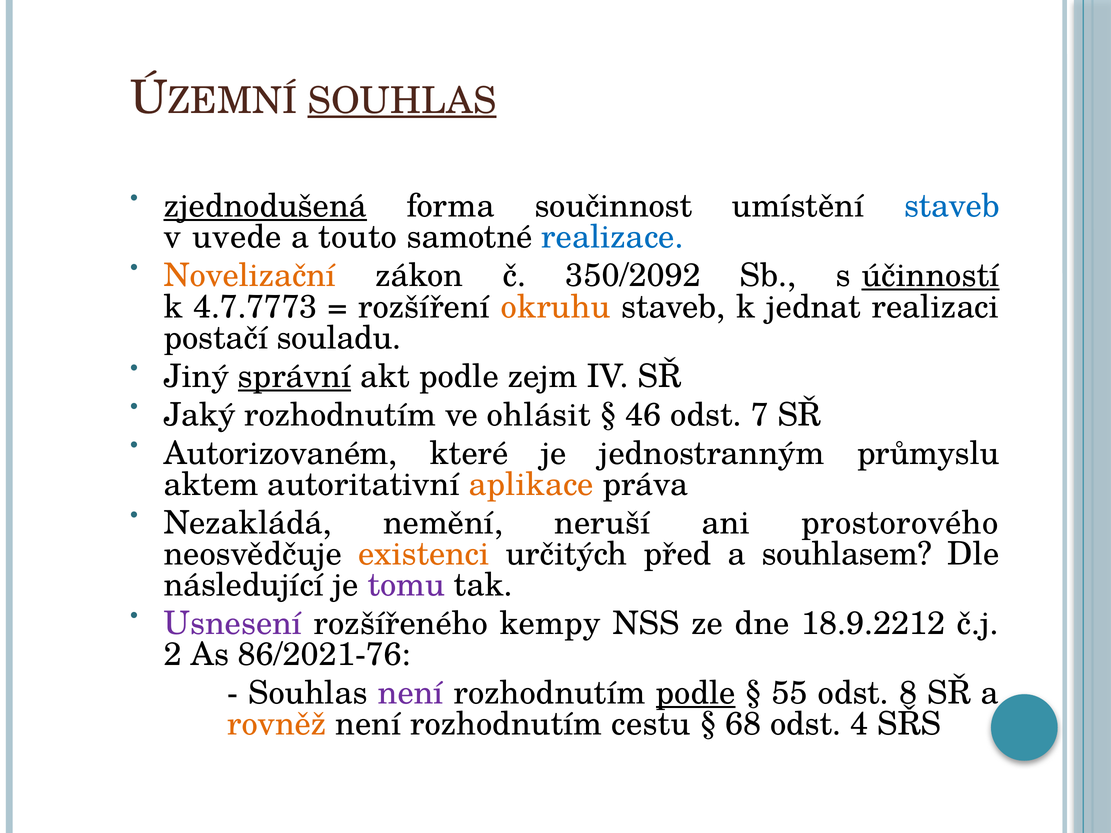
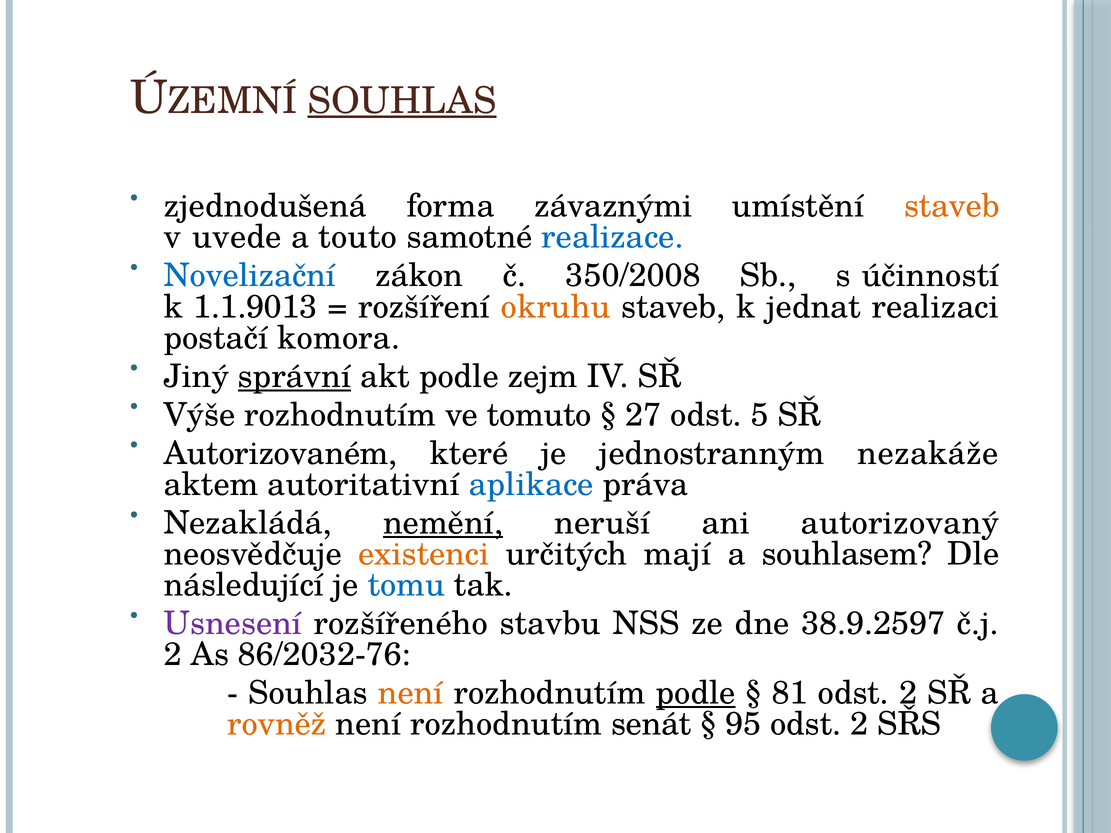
zjednodušená underline: present -> none
součinnost: součinnost -> závaznými
staveb at (952, 206) colour: blue -> orange
Novelizační colour: orange -> blue
350/2092: 350/2092 -> 350/2008
účinností underline: present -> none
4.7.7773: 4.7.7773 -> 1.1.9013
souladu: souladu -> komora
Jaký: Jaký -> Výše
ohlásit: ohlásit -> tomuto
46: 46 -> 27
7: 7 -> 5
průmyslu: průmyslu -> nezakáže
aplikace colour: orange -> blue
nemění underline: none -> present
prostorového: prostorového -> autorizovaný
před: před -> mají
tomu colour: purple -> blue
kempy: kempy -> stavbu
18.9.2212: 18.9.2212 -> 38.9.2597
86/2021-76: 86/2021-76 -> 86/2032-76
není at (411, 693) colour: purple -> orange
55: 55 -> 81
8 at (908, 693): 8 -> 2
cestu: cestu -> senát
68: 68 -> 95
4 at (859, 724): 4 -> 2
